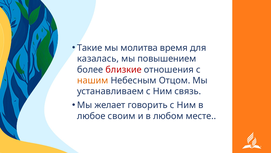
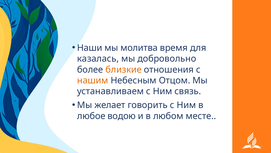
Такие: Такие -> Наши
повышением: повышением -> добровольно
близкие colour: red -> orange
своим: своим -> водою
